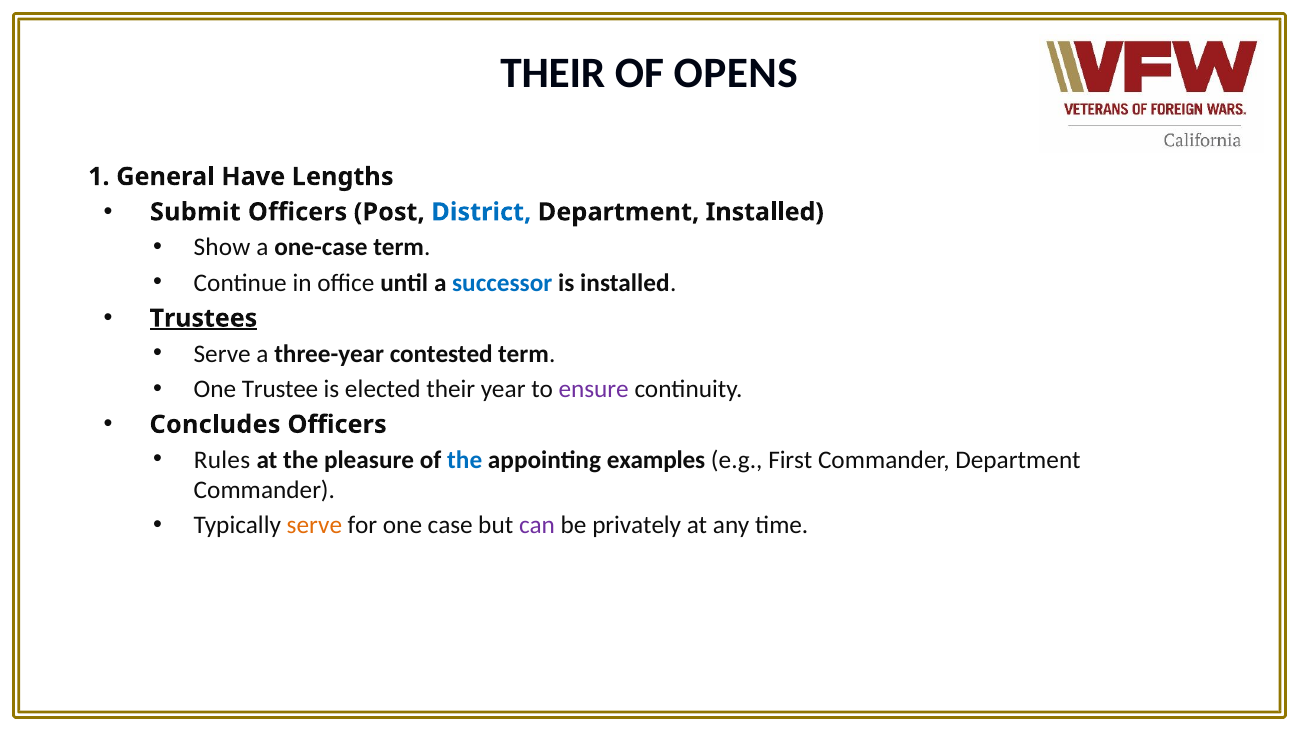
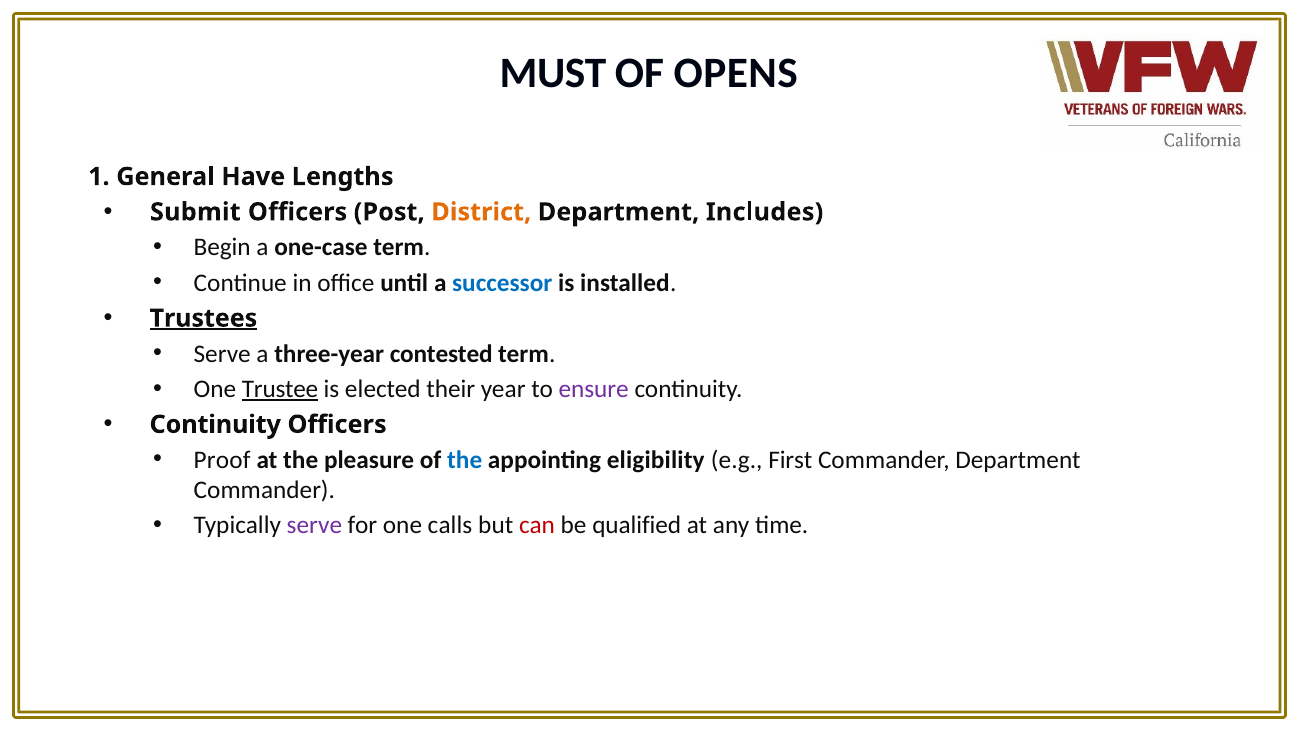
THEIR at (553, 74): THEIR -> MUST
District colour: blue -> orange
Department Installed: Installed -> Includes
Show: Show -> Begin
Trustee underline: none -> present
Concludes at (215, 424): Concludes -> Continuity
Rules: Rules -> Proof
examples: examples -> eligibility
serve at (314, 525) colour: orange -> purple
case: case -> calls
can colour: purple -> red
privately: privately -> qualified
